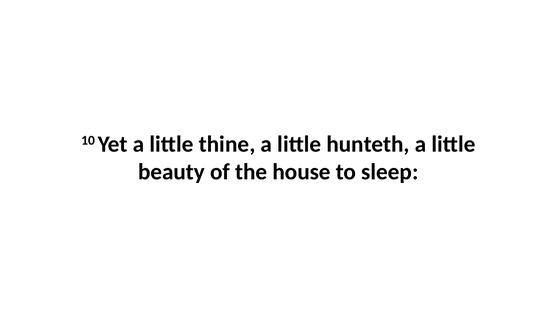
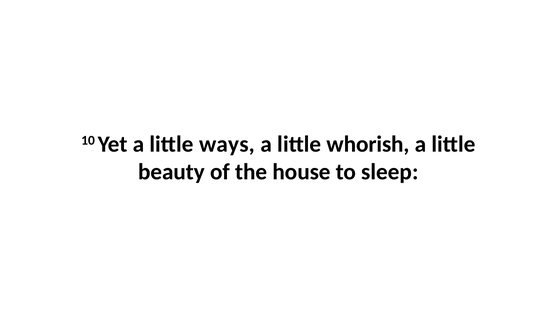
thine: thine -> ways
hunteth: hunteth -> whorish
